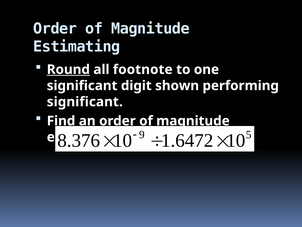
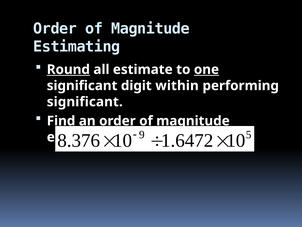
all footnote: footnote -> estimate
one underline: none -> present
shown: shown -> within
